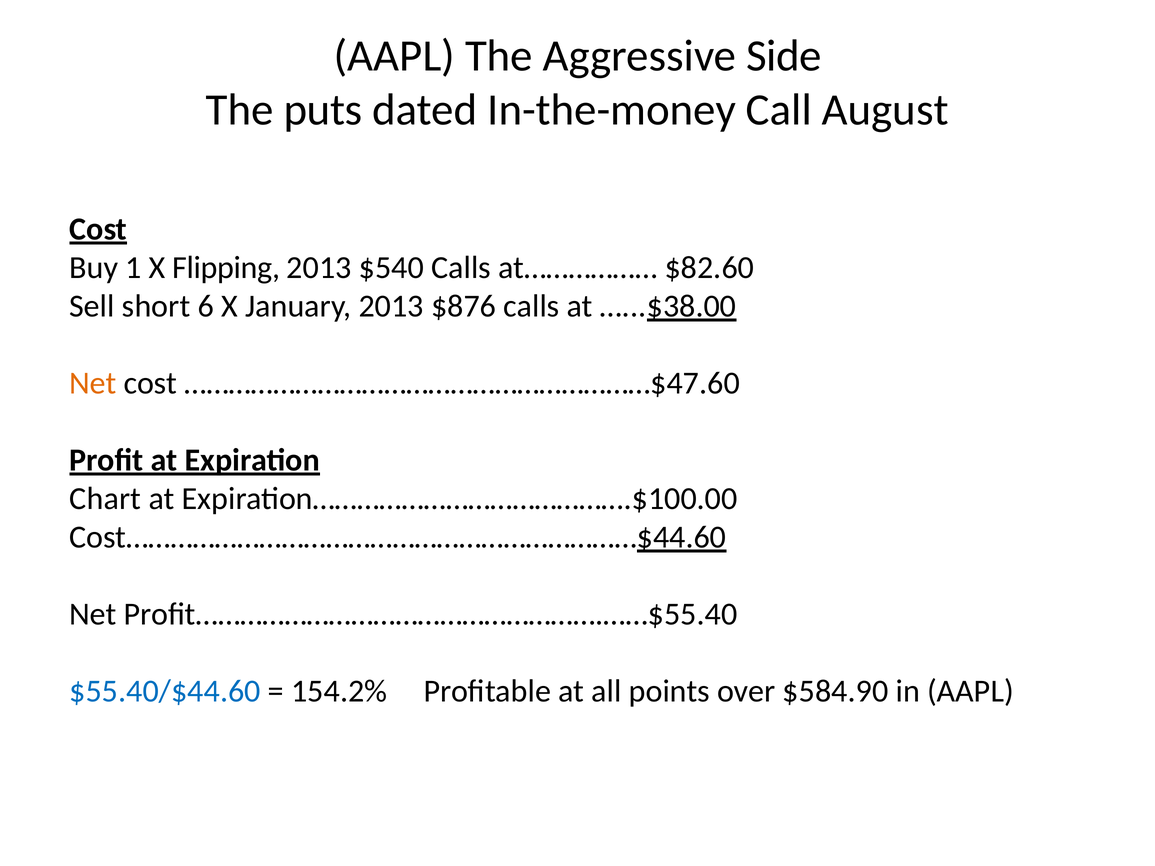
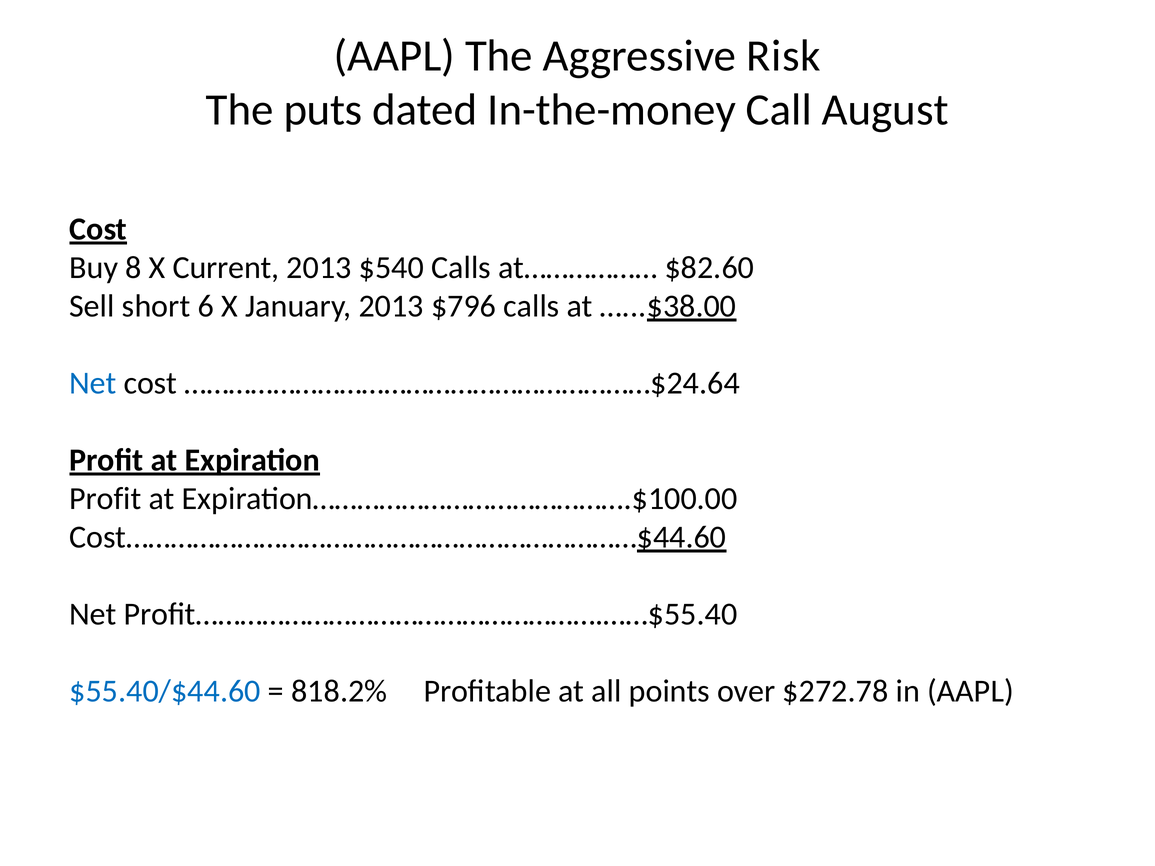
Side: Side -> Risk
1: 1 -> 8
Flipping: Flipping -> Current
$876: $876 -> $796
Net at (93, 383) colour: orange -> blue
………………………………………………………$47.60: ………………………………………………………$47.60 -> ………………………………………………………$24.64
Chart at (105, 499): Chart -> Profit
154.2%: 154.2% -> 818.2%
$584.90: $584.90 -> $272.78
